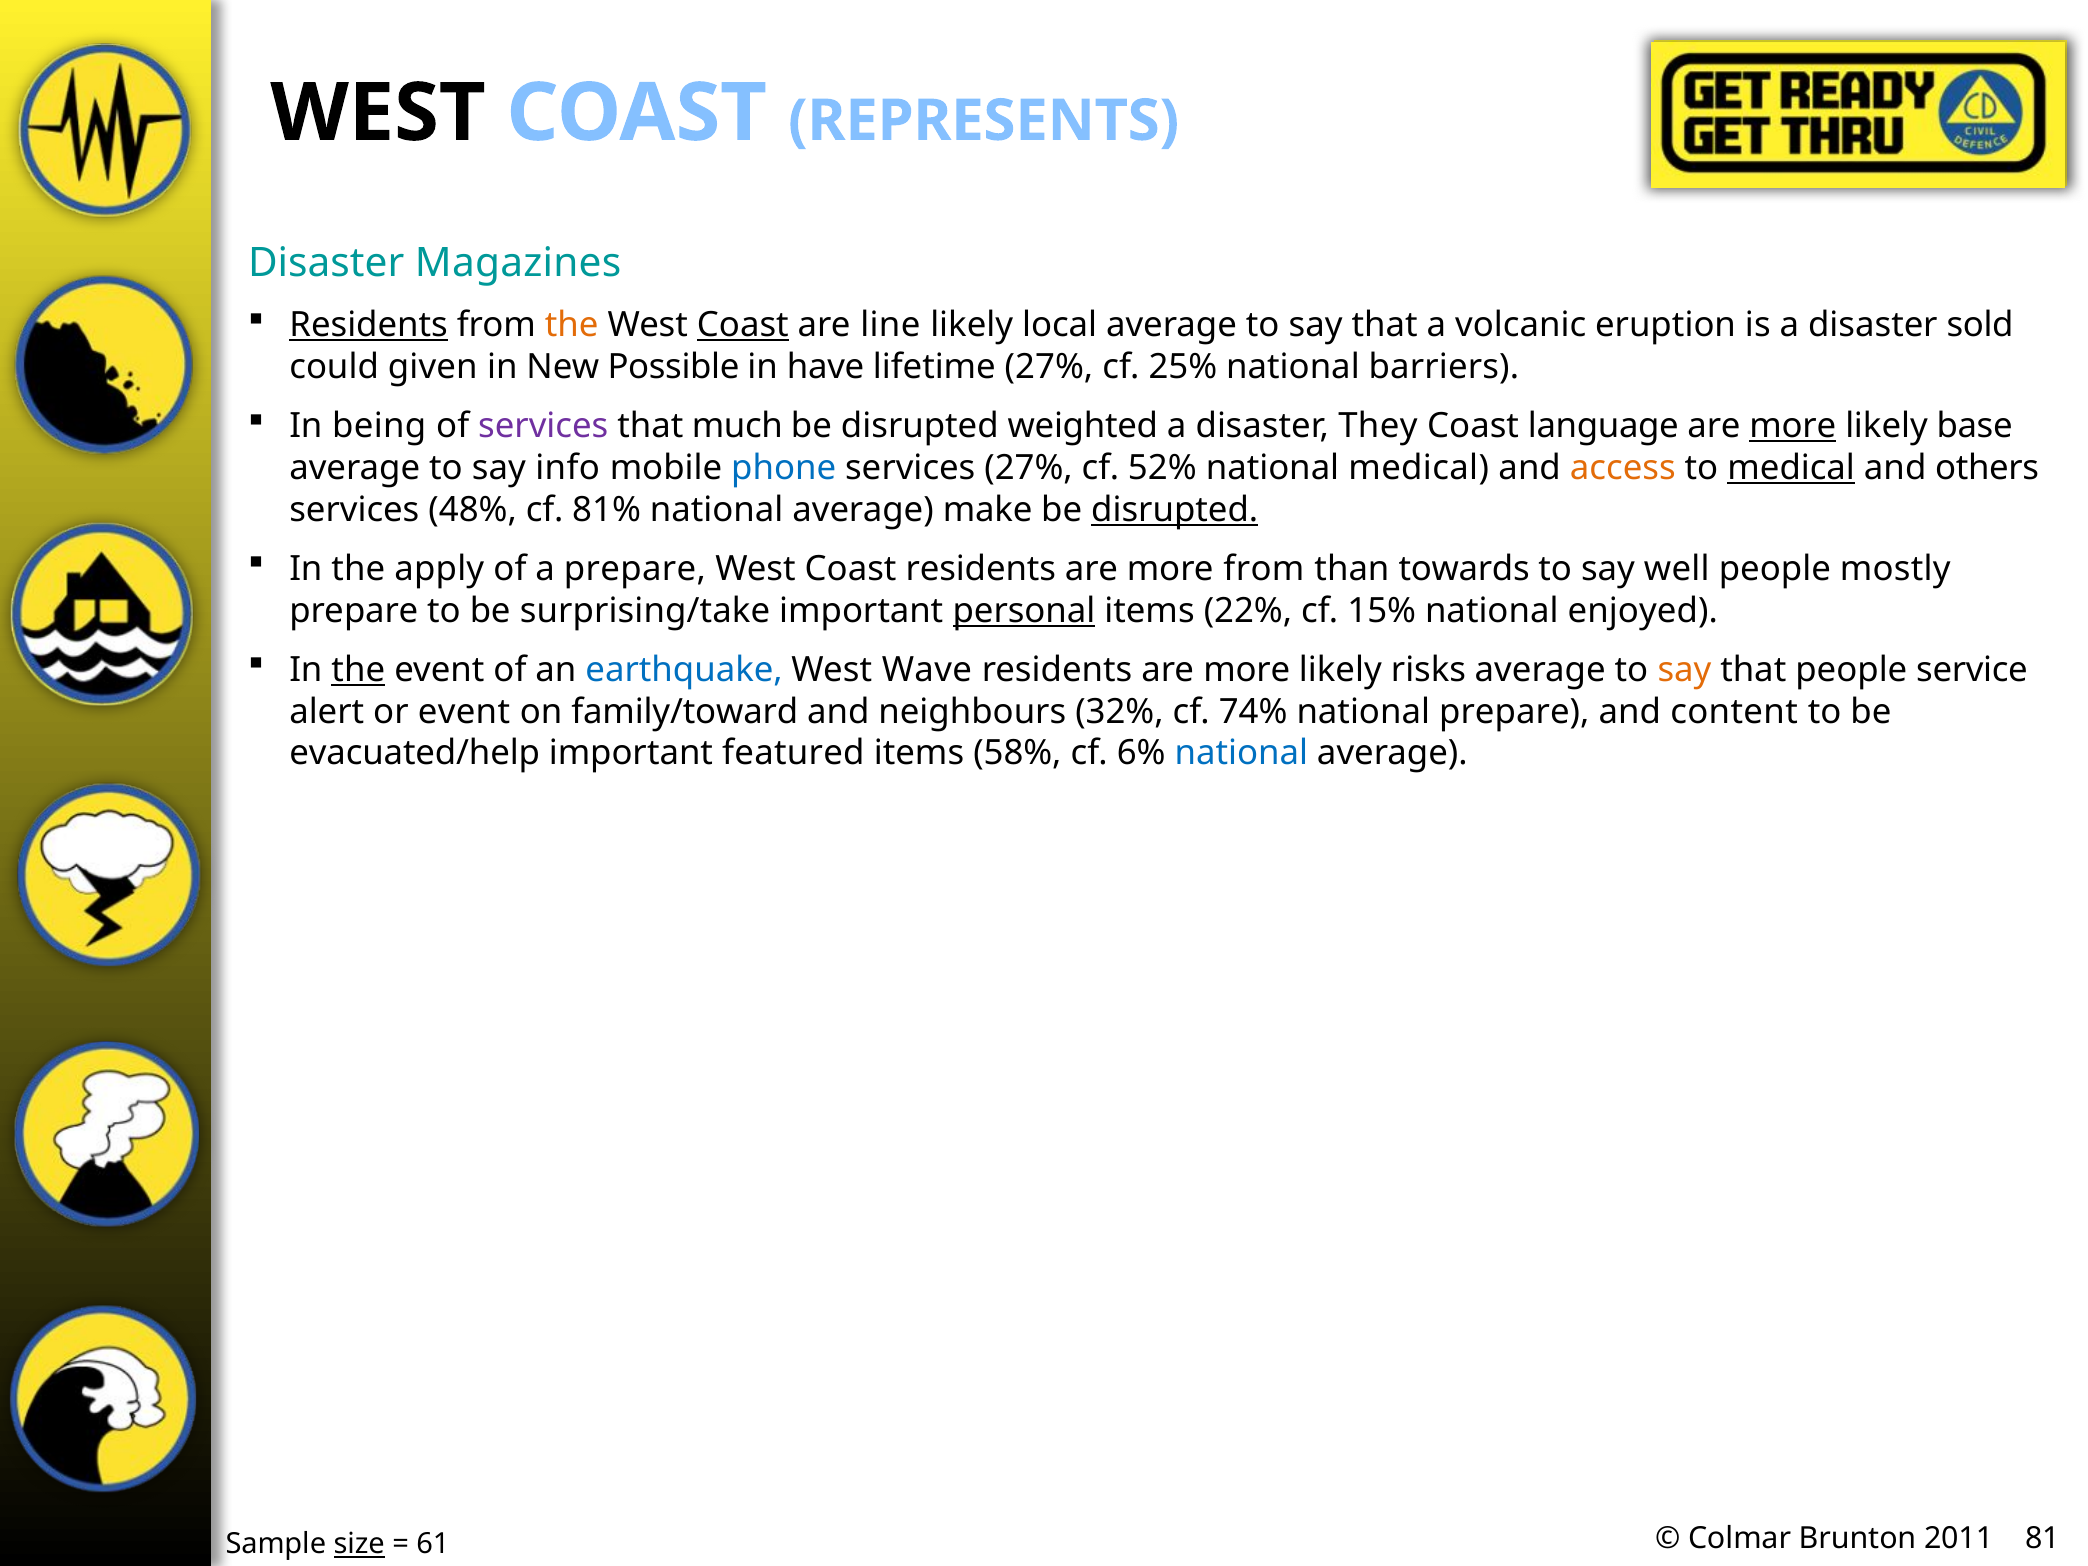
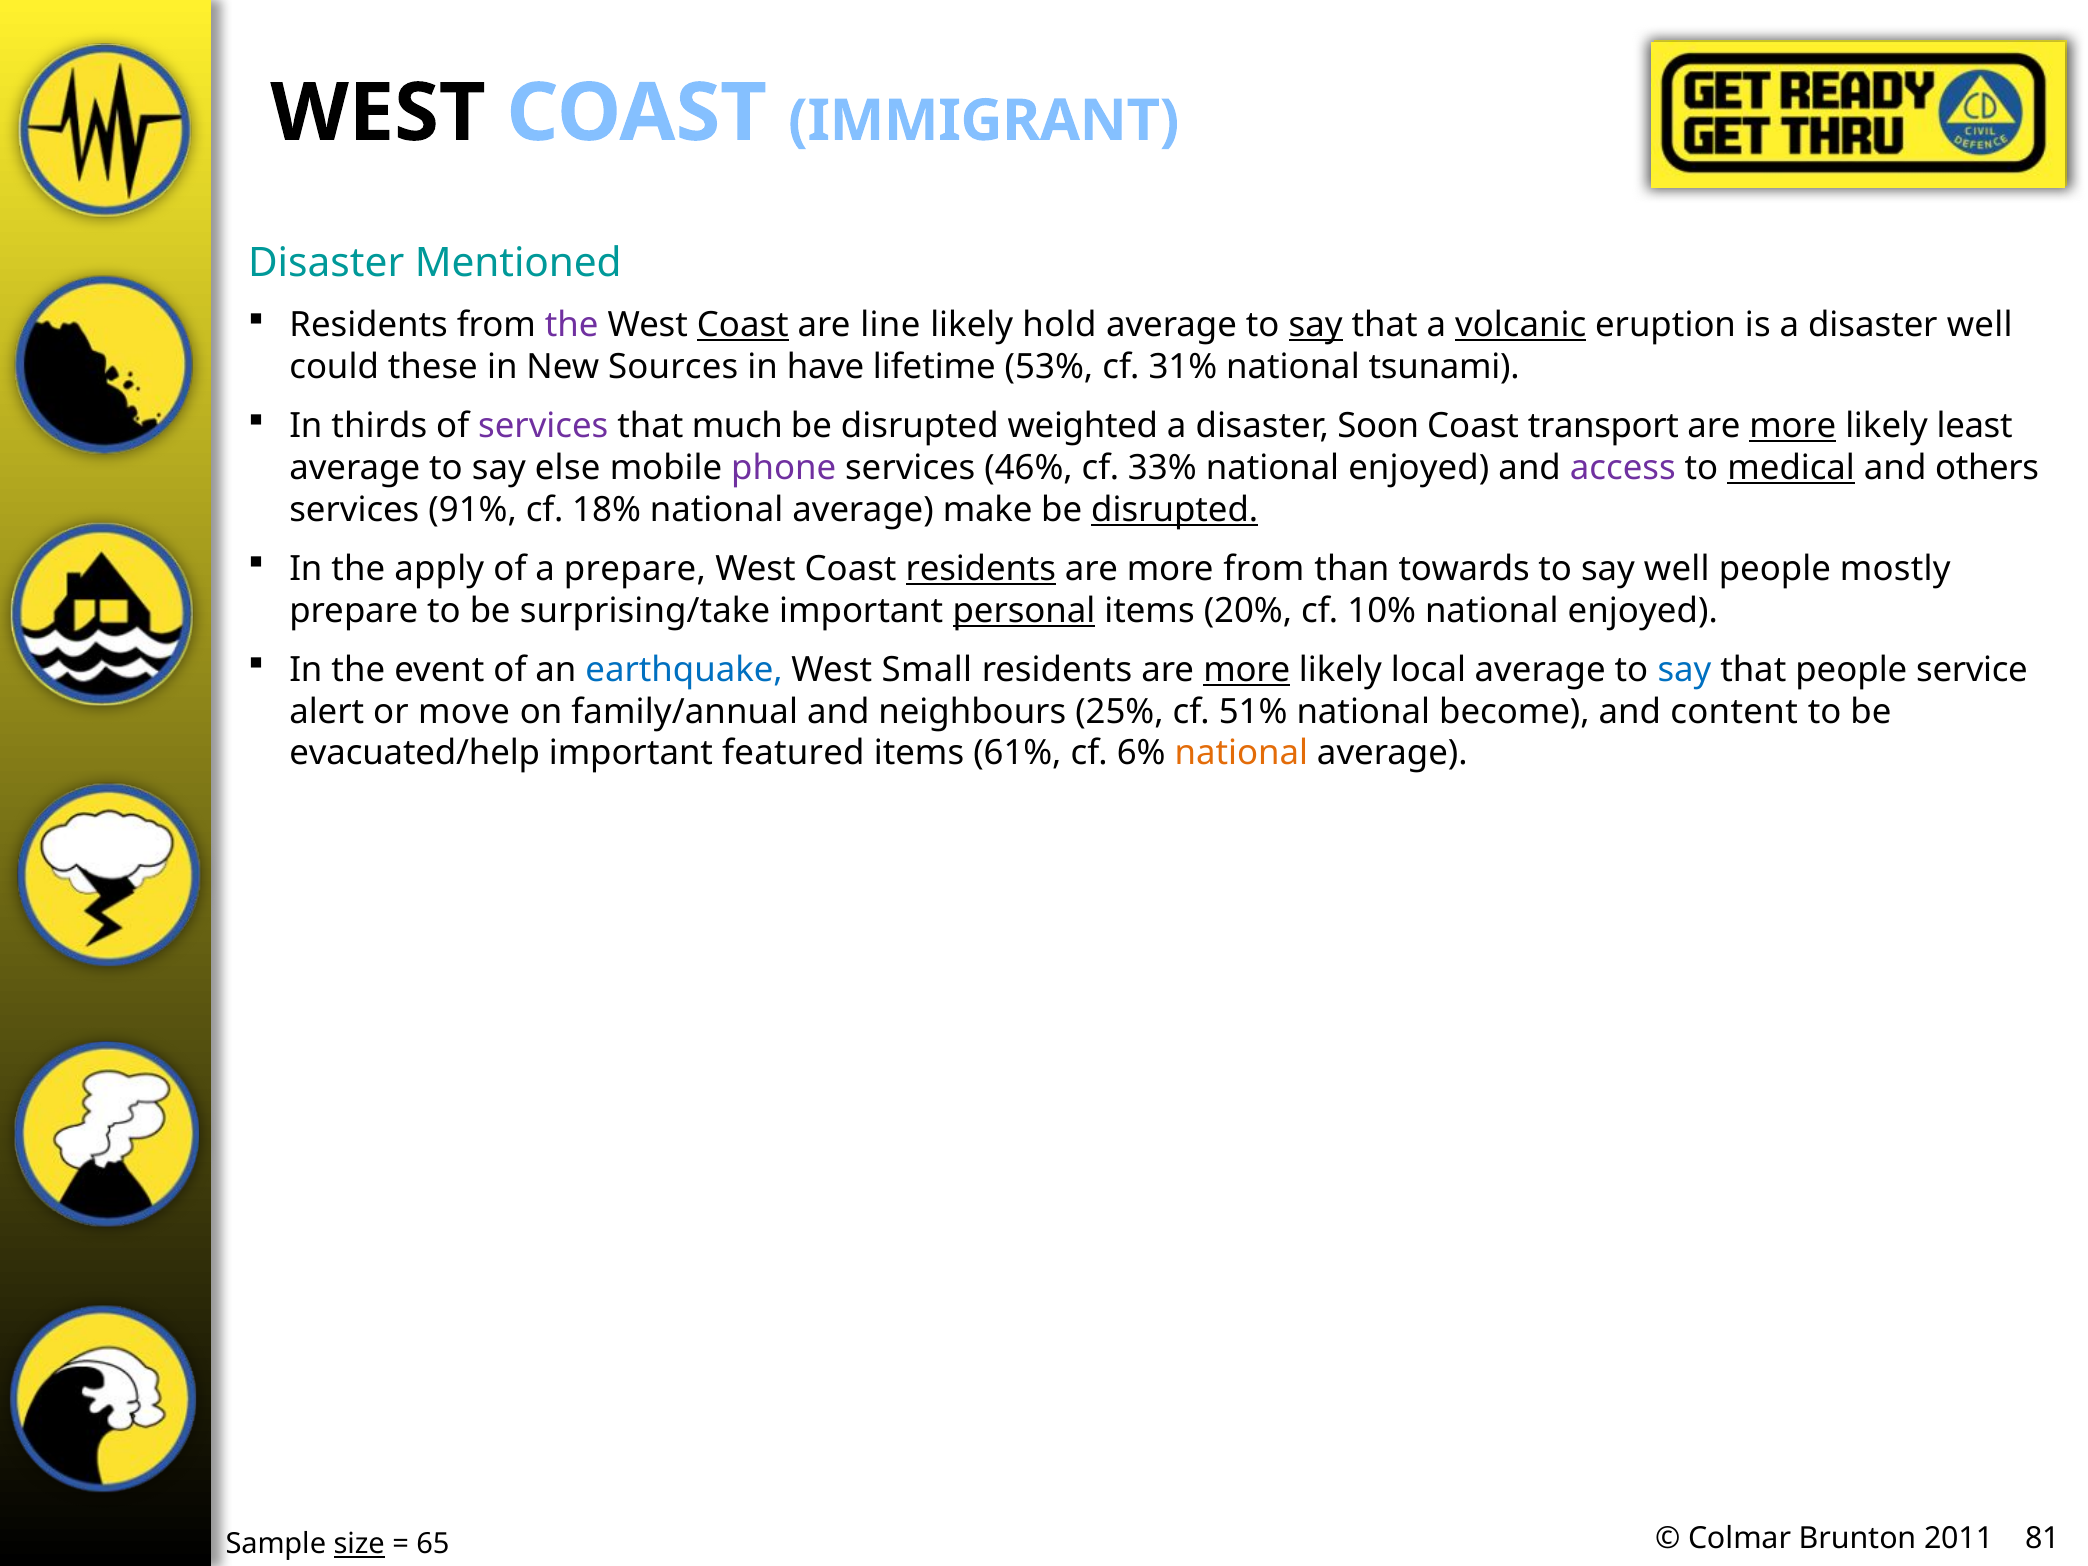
REPRESENTS: REPRESENTS -> IMMIGRANT
Magazines: Magazines -> Mentioned
Residents at (369, 325) underline: present -> none
the at (572, 325) colour: orange -> purple
local: local -> hold
say at (1316, 325) underline: none -> present
volcanic underline: none -> present
disaster sold: sold -> well
given: given -> these
Possible: Possible -> Sources
lifetime 27%: 27% -> 53%
25%: 25% -> 31%
barriers: barriers -> tsunami
being: being -> thirds
They: They -> Soon
language: language -> transport
base: base -> least
info: info -> else
phone colour: blue -> purple
services 27%: 27% -> 46%
52%: 52% -> 33%
medical at (1419, 468): medical -> enjoyed
access colour: orange -> purple
48%: 48% -> 91%
81%: 81% -> 18%
residents at (981, 569) underline: none -> present
22%: 22% -> 20%
15%: 15% -> 10%
the at (358, 670) underline: present -> none
Wave: Wave -> Small
more at (1247, 670) underline: none -> present
risks: risks -> local
say at (1684, 670) colour: orange -> blue
or event: event -> move
family/toward: family/toward -> family/annual
32%: 32% -> 25%
74%: 74% -> 51%
national prepare: prepare -> become
58%: 58% -> 61%
national at (1241, 753) colour: blue -> orange
61: 61 -> 65
